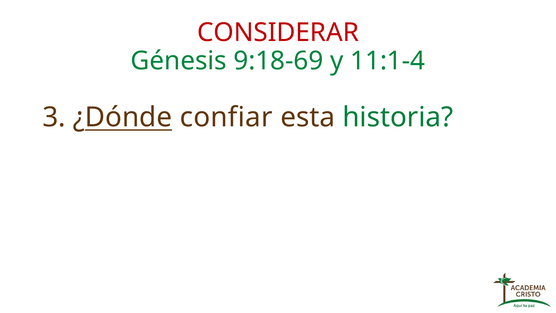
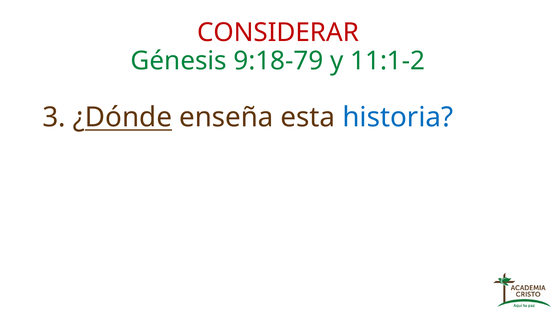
9:18-69: 9:18-69 -> 9:18-79
11:1-4: 11:1-4 -> 11:1-2
confiar: confiar -> enseña
historia colour: green -> blue
